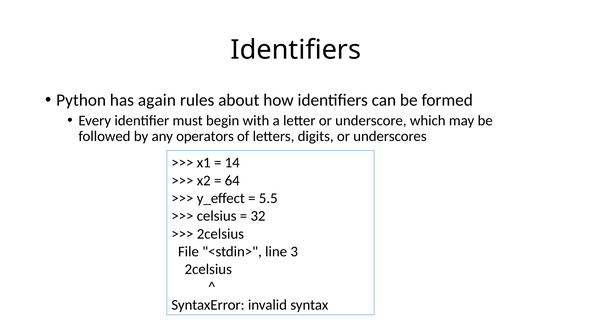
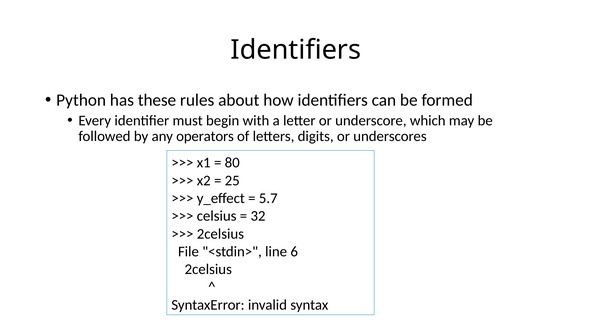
again: again -> these
14: 14 -> 80
64: 64 -> 25
5.5: 5.5 -> 5.7
3: 3 -> 6
